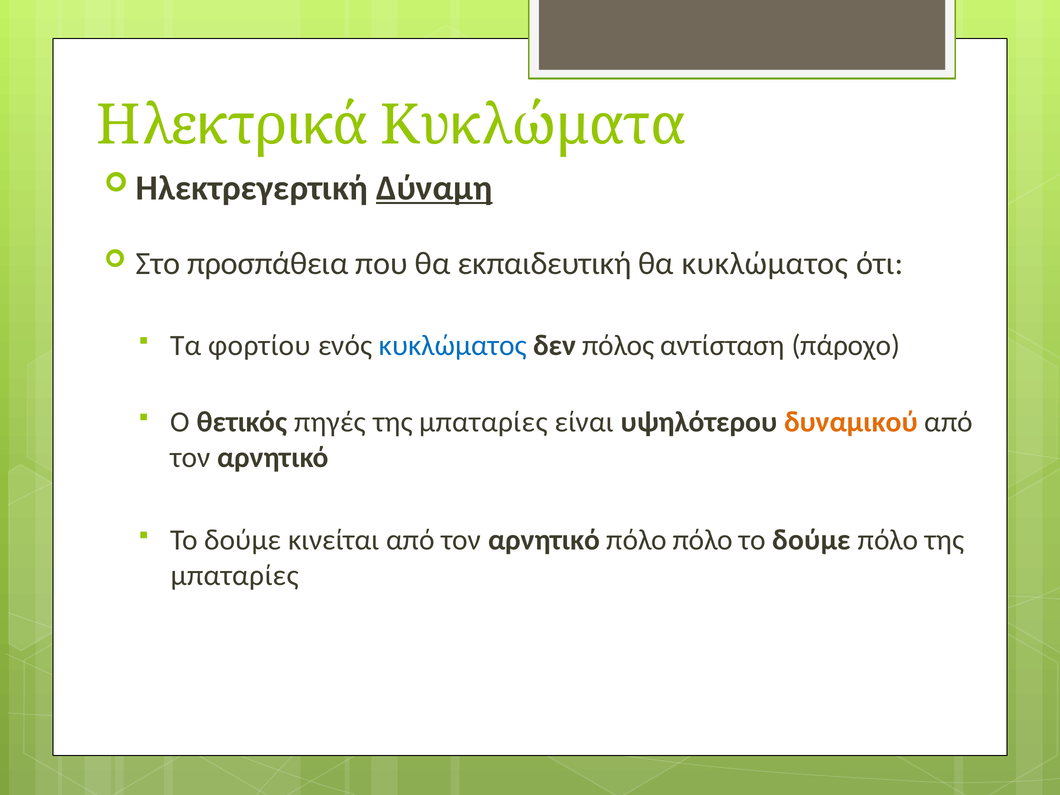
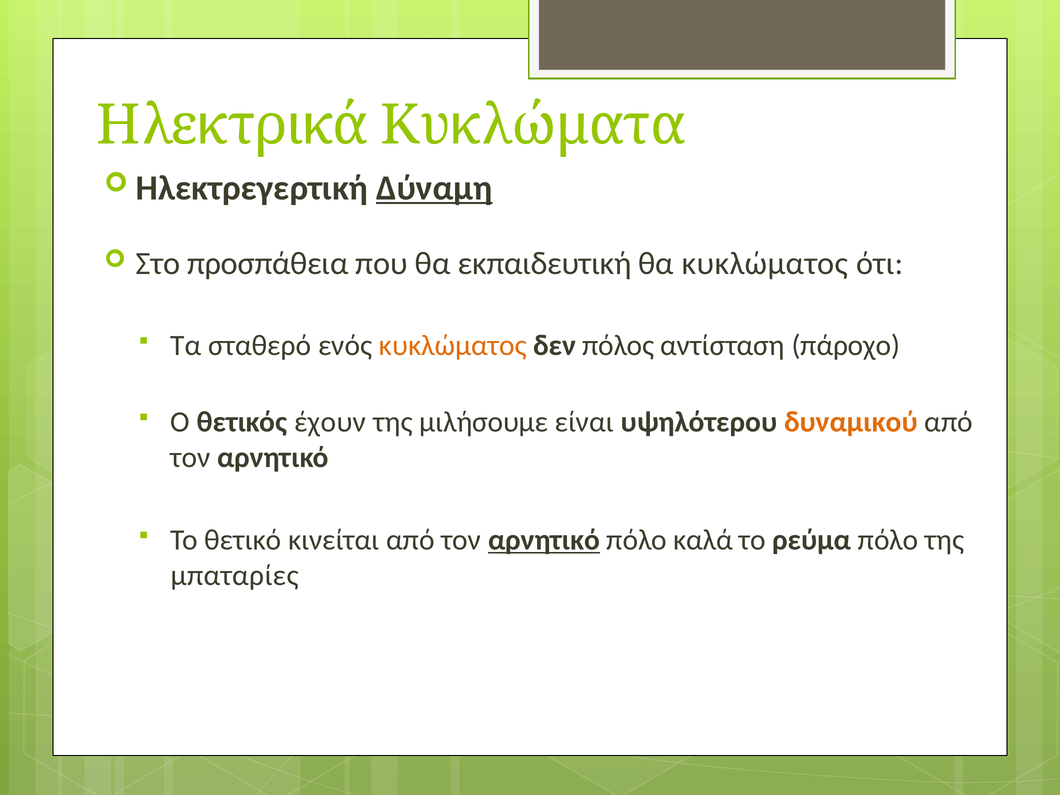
φορτίου: φορτίου -> σταθερό
κυκλώματος at (453, 345) colour: blue -> orange
πηγές: πηγές -> έχουν
μπαταρίες at (484, 422): μπαταρίες -> μιλήσουμε
δούμε at (243, 540): δούμε -> θετικό
αρνητικό at (544, 540) underline: none -> present
πόλο πόλο: πόλο -> καλά
δούμε at (812, 540): δούμε -> ρεύμα
